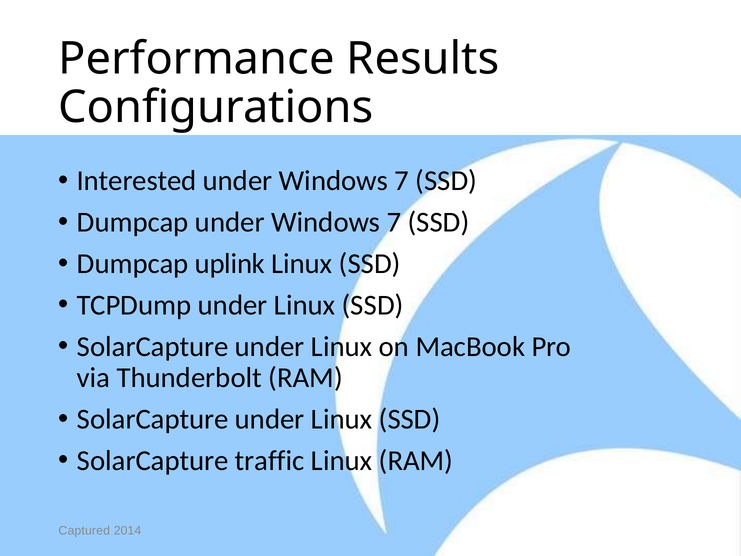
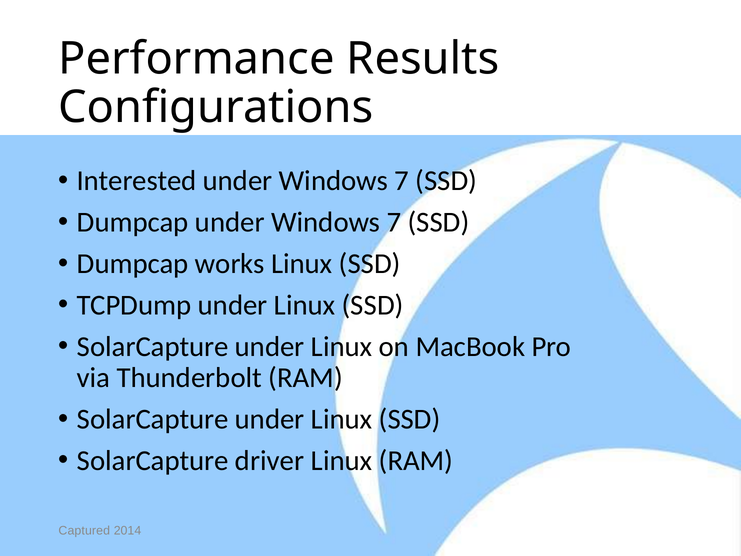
uplink: uplink -> works
traffic: traffic -> driver
